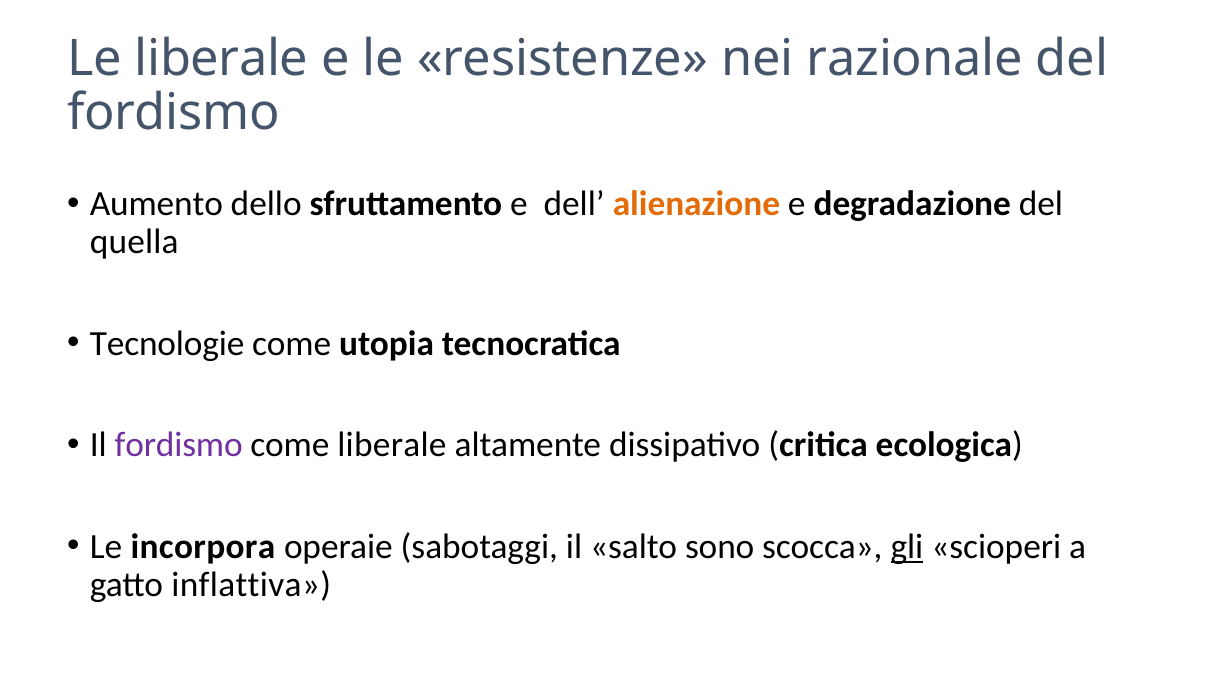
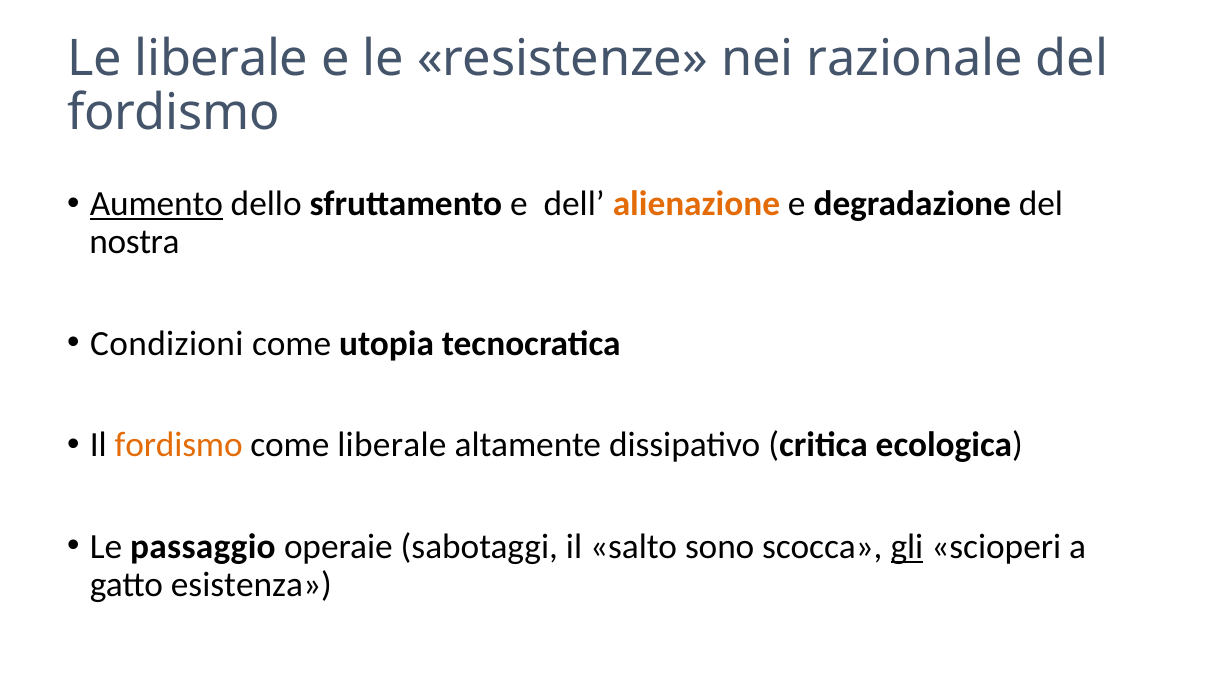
Aumento underline: none -> present
quella: quella -> nostra
Tecnologie: Tecnologie -> Condizioni
fordismo at (179, 445) colour: purple -> orange
incorpora: incorpora -> passaggio
inflattiva: inflattiva -> esistenza
